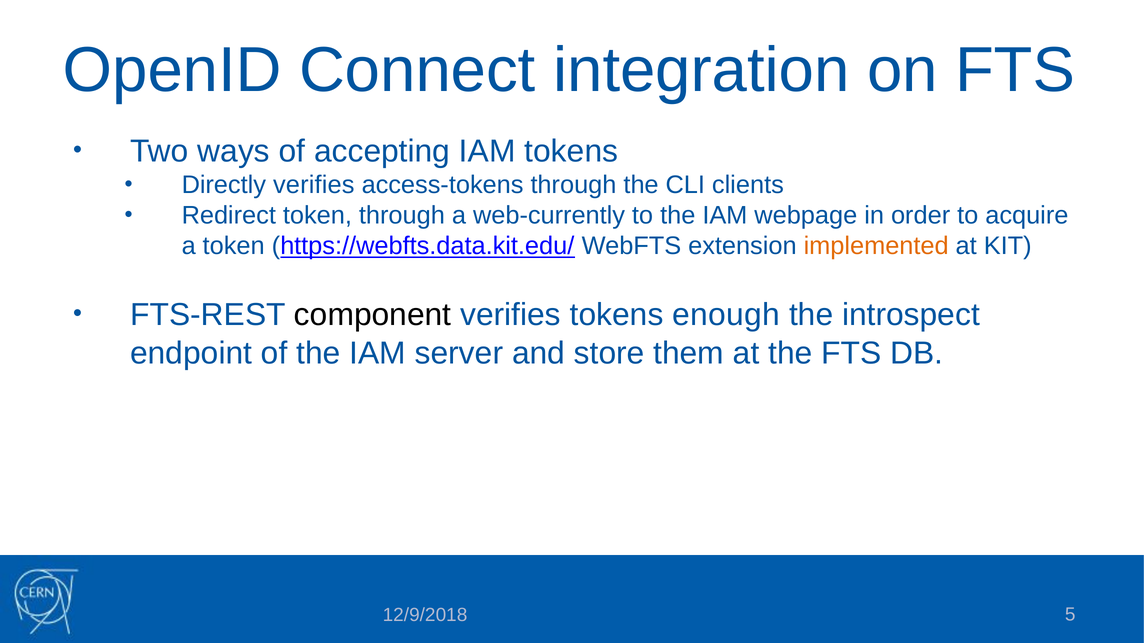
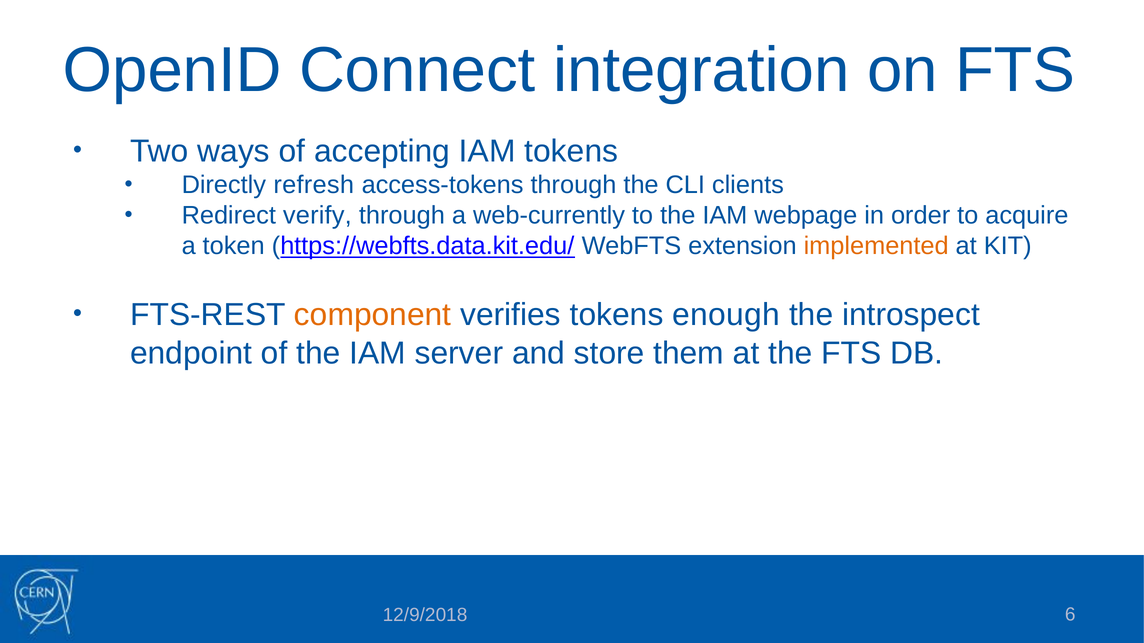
Directly verifies: verifies -> refresh
Redirect token: token -> verify
component colour: black -> orange
5: 5 -> 6
